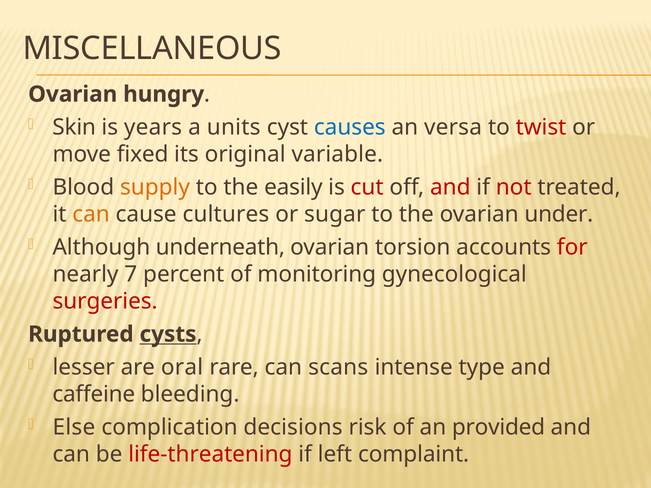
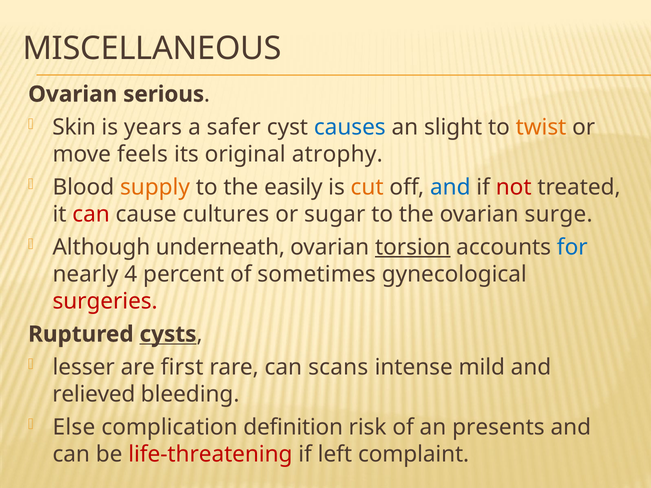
hungry: hungry -> serious
units: units -> safer
versa: versa -> slight
twist colour: red -> orange
fixed: fixed -> feels
variable: variable -> atrophy
cut colour: red -> orange
and at (450, 187) colour: red -> blue
can at (91, 214) colour: orange -> red
under: under -> surge
torsion underline: none -> present
for colour: red -> blue
7: 7 -> 4
monitoring: monitoring -> sometimes
oral: oral -> first
type: type -> mild
caffeine: caffeine -> relieved
decisions: decisions -> definition
provided: provided -> presents
